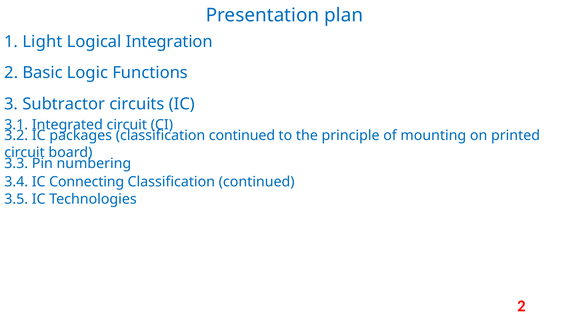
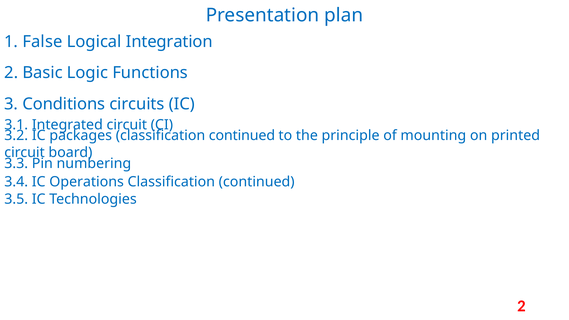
Light: Light -> False
Subtractor: Subtractor -> Conditions
Connecting: Connecting -> Operations
